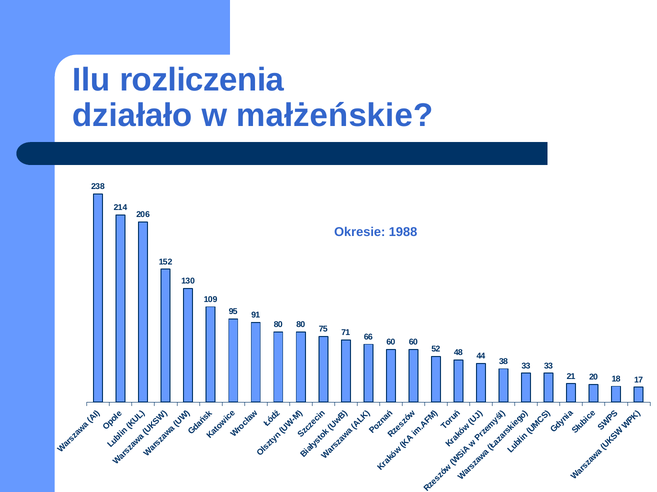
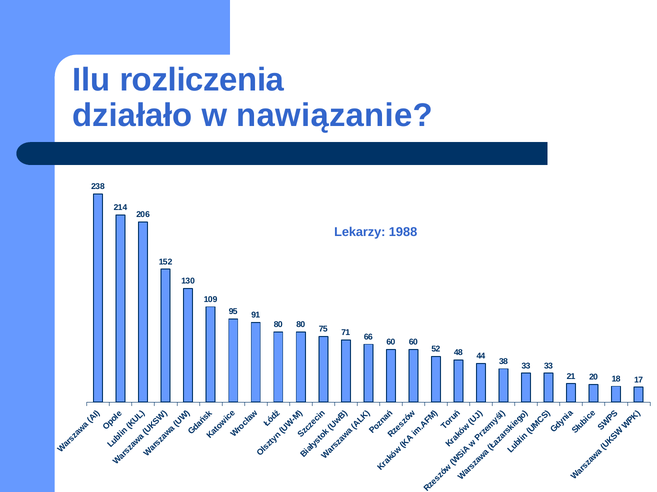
małżeńskie: małżeńskie -> nawiązanie
Okresie: Okresie -> Lekarzy
